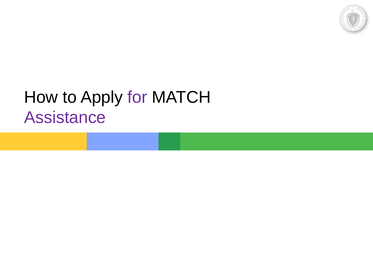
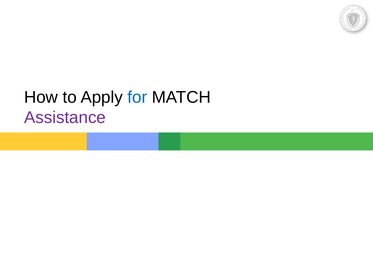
for colour: purple -> blue
